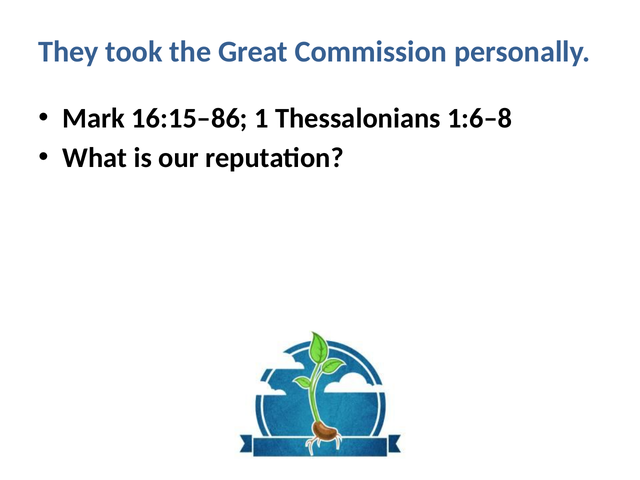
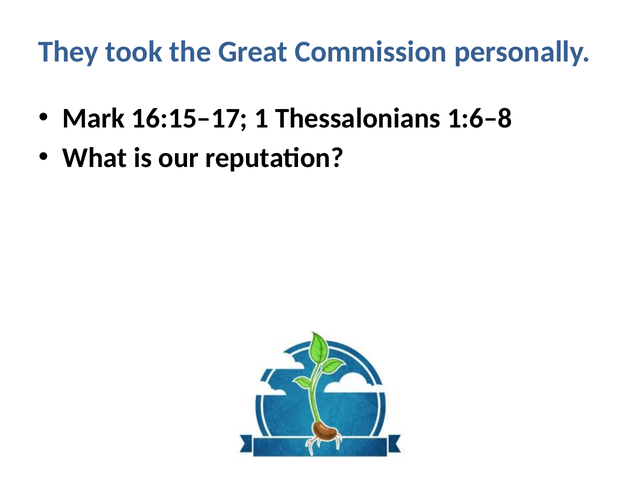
16:15–86: 16:15–86 -> 16:15–17
